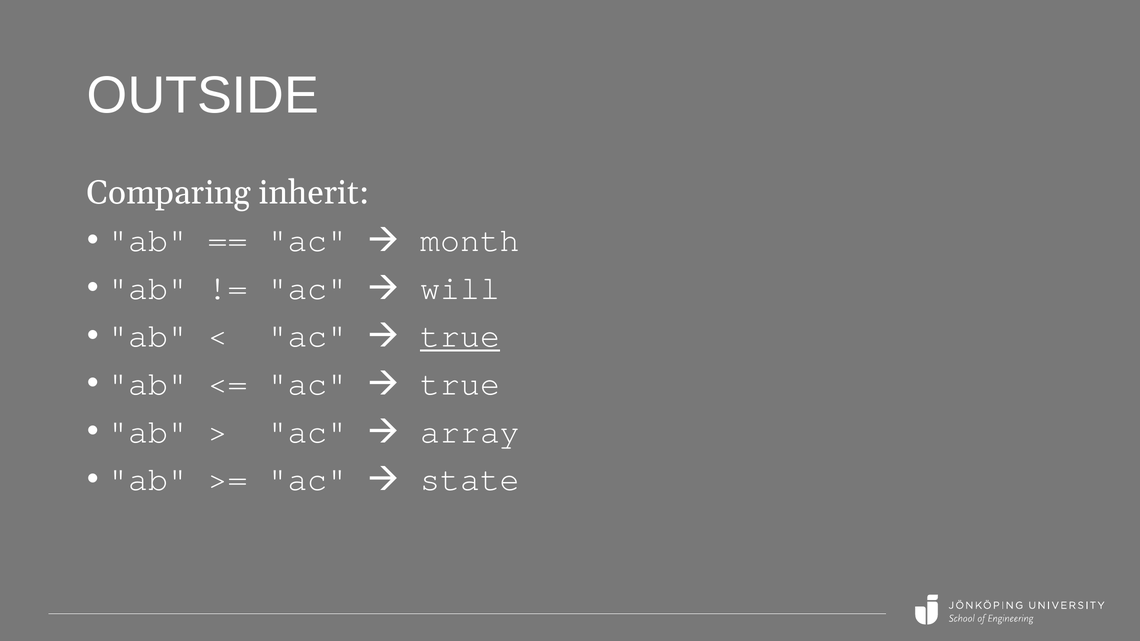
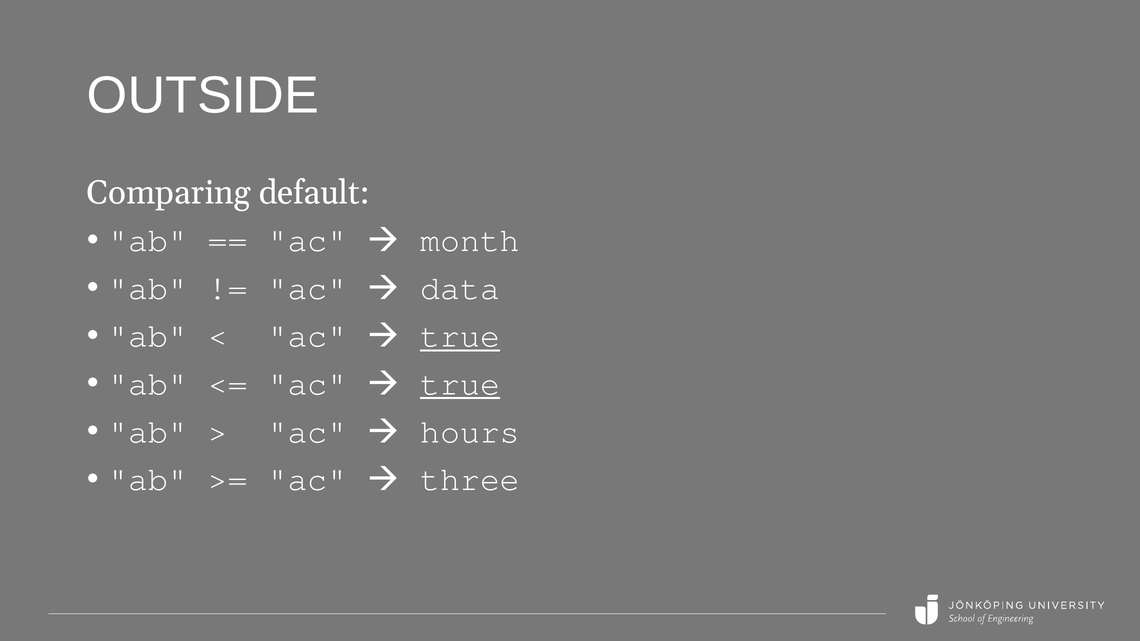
inherit: inherit -> default
will: will -> data
true at (460, 384) underline: none -> present
array: array -> hours
state: state -> three
